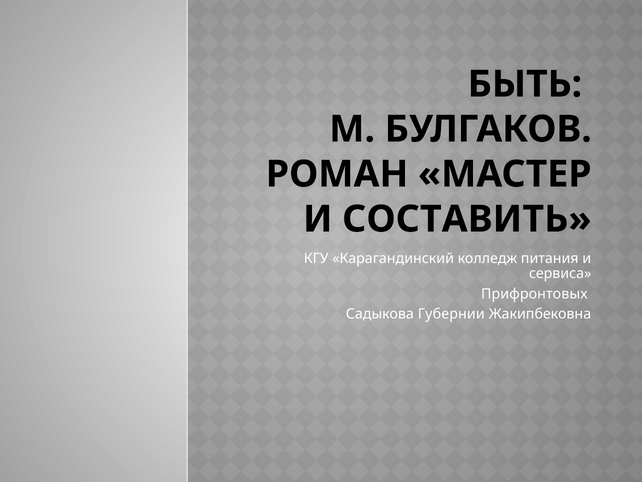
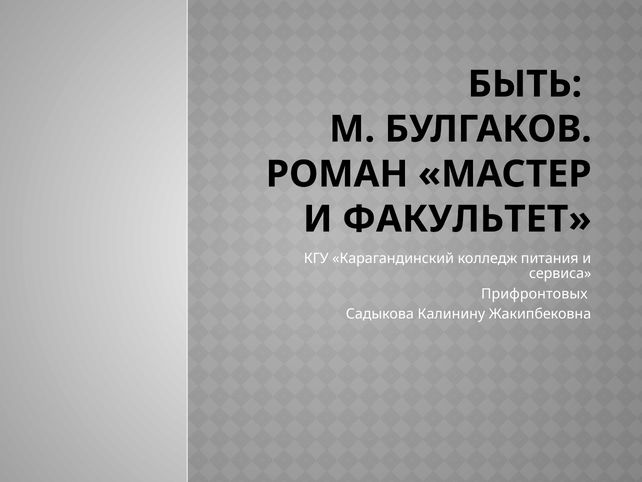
СОСТАВИТЬ: СОСТАВИТЬ -> ФАКУЛЬТЕТ
Губернии: Губернии -> Калинину
